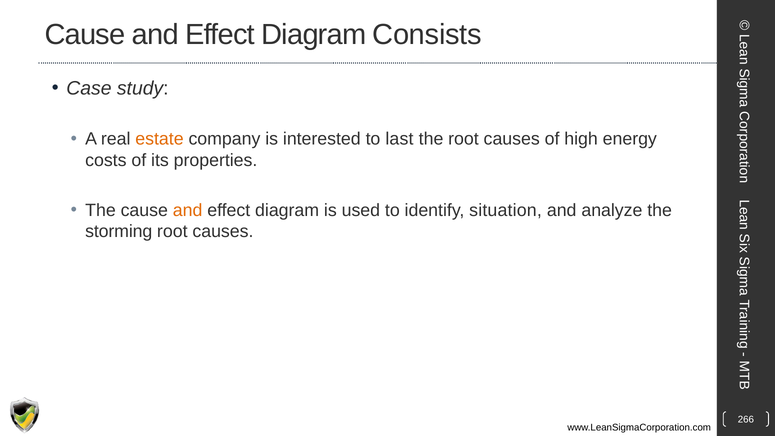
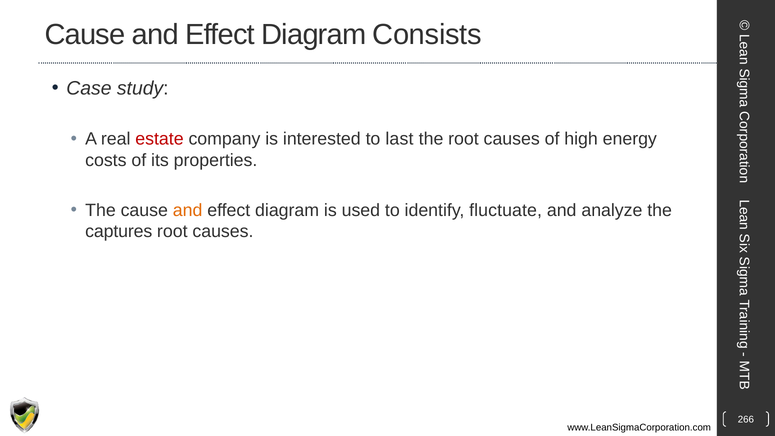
estate colour: orange -> red
situation: situation -> fluctuate
storming: storming -> captures
